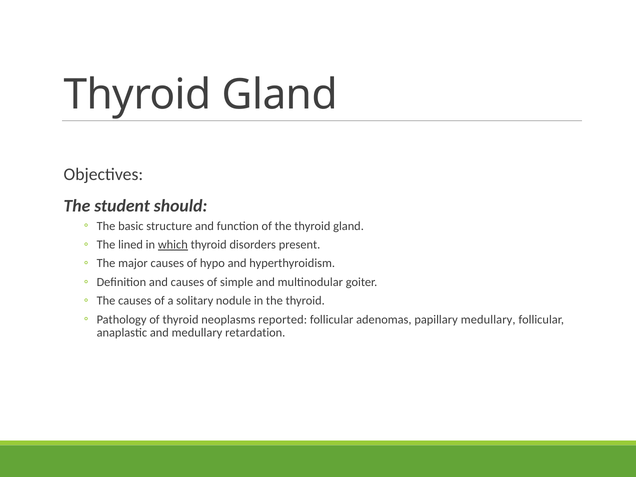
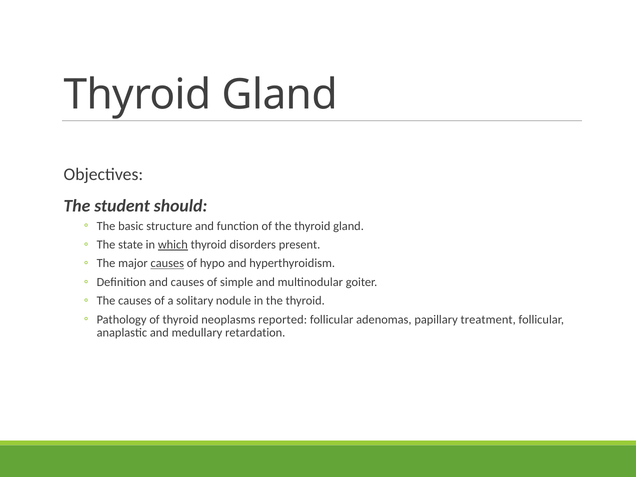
lined: lined -> state
causes at (167, 263) underline: none -> present
papillary medullary: medullary -> treatment
